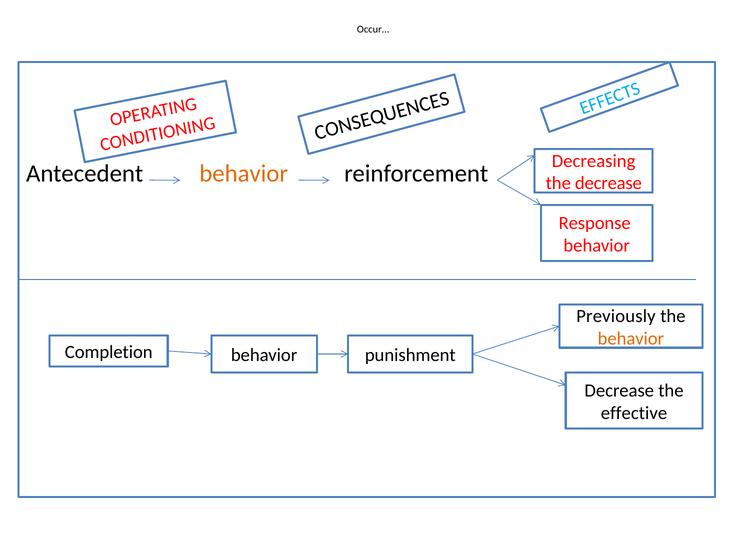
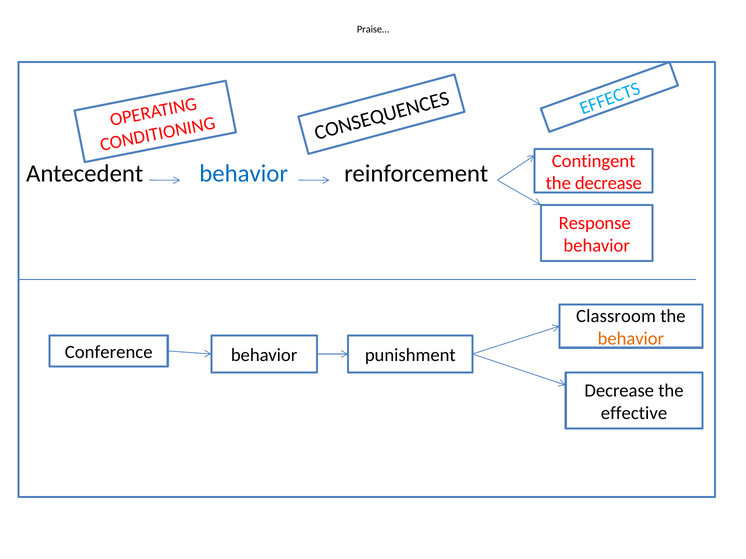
Occur…: Occur… -> Praise…
Decreasing: Decreasing -> Contingent
behavior at (244, 174) colour: orange -> blue
Previously: Previously -> Classroom
Completion: Completion -> Conference
